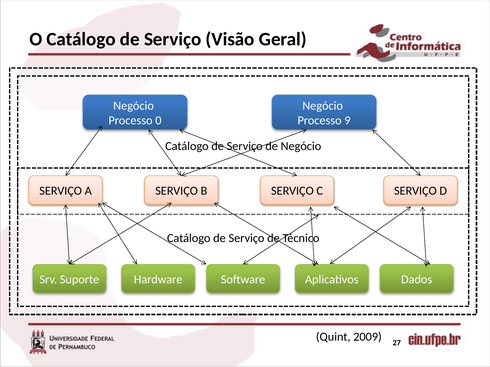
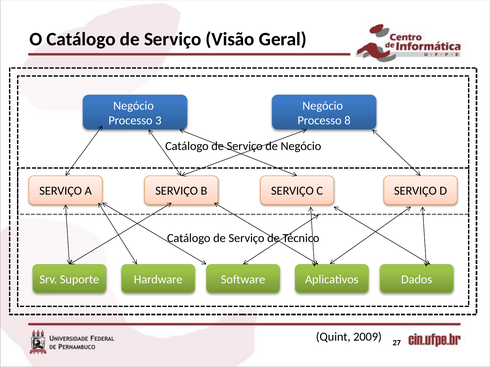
0: 0 -> 3
9: 9 -> 8
